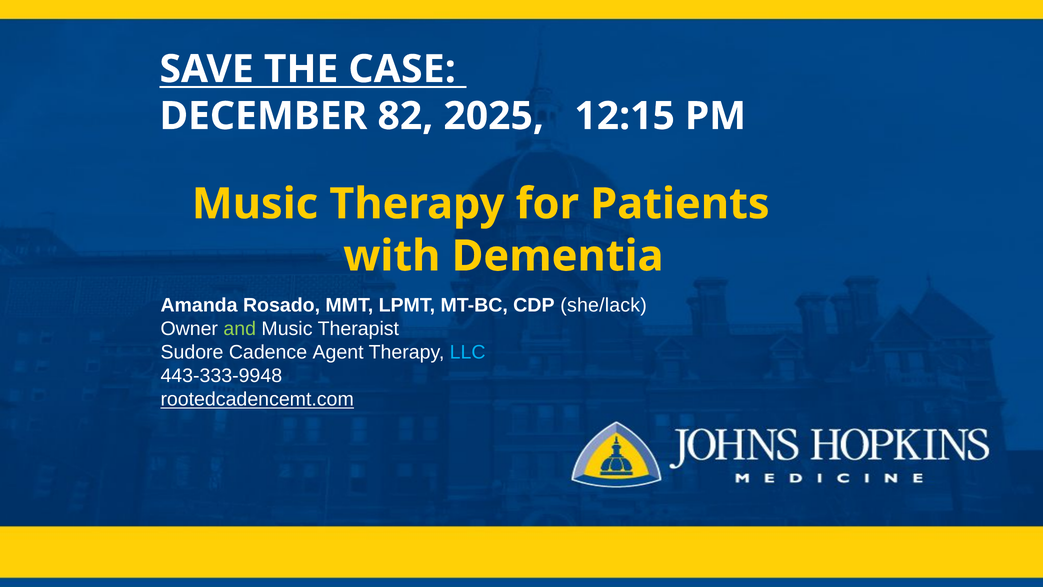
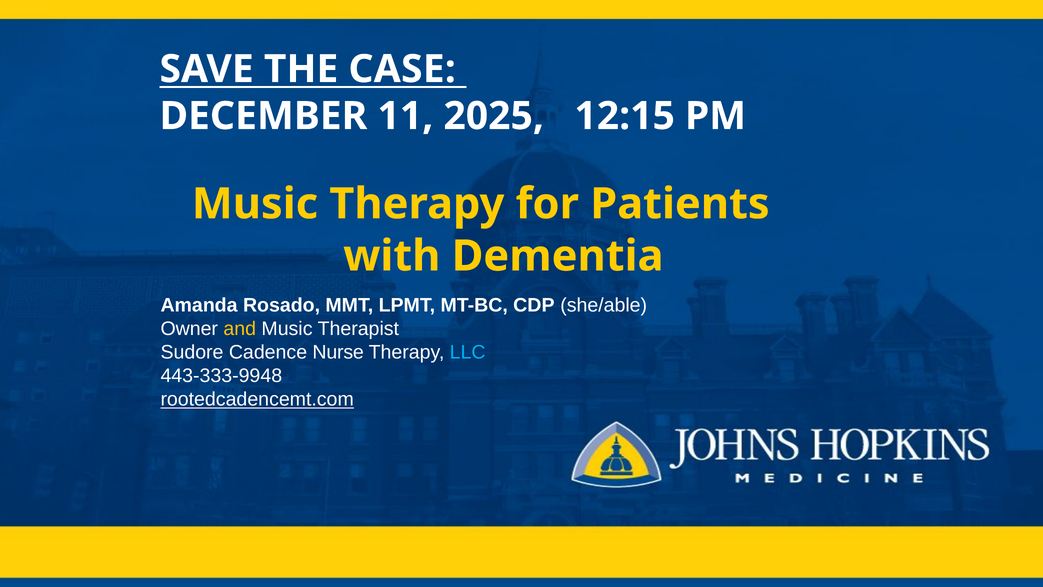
82: 82 -> 11
she/lack: she/lack -> she/able
and colour: light green -> yellow
Agent: Agent -> Nurse
